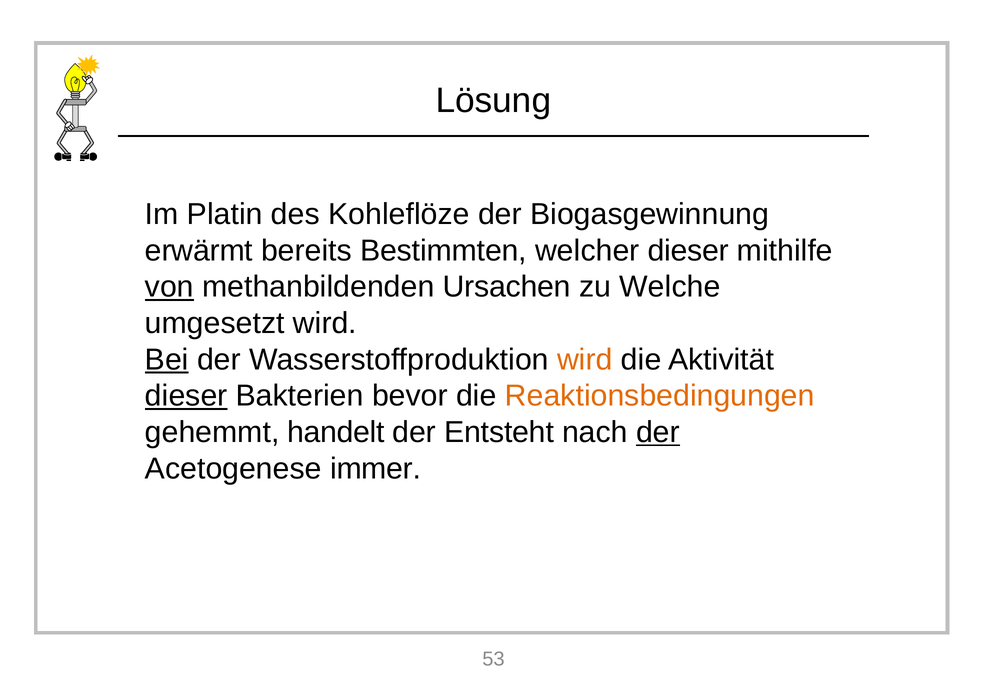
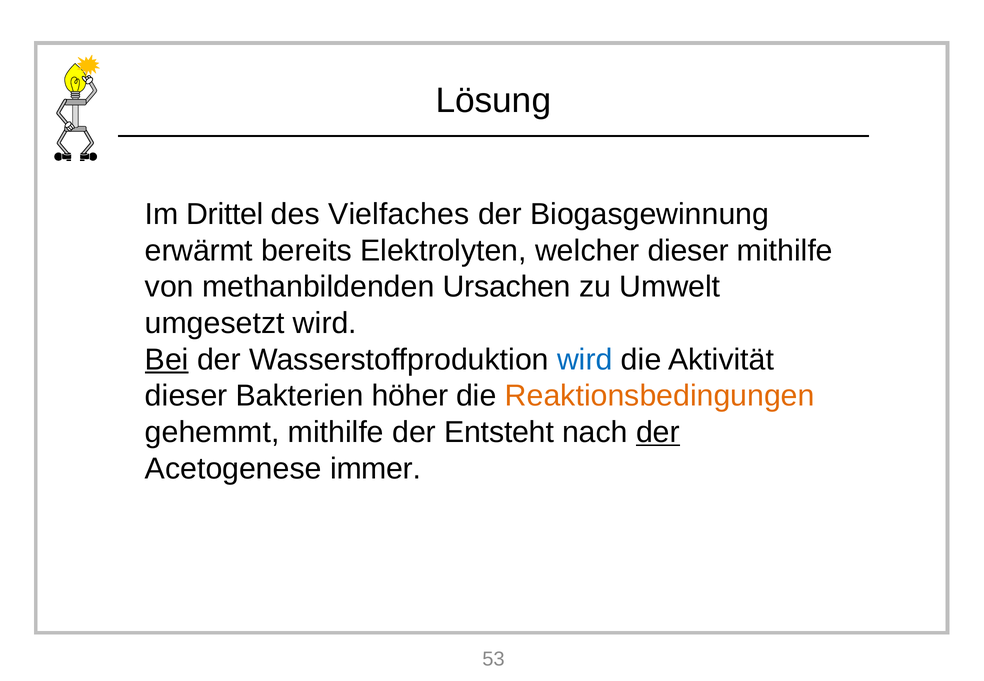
Platin: Platin -> Drittel
Kohleflöze: Kohleflöze -> Vielfaches
Bestimmten: Bestimmten -> Elektrolyten
von underline: present -> none
Welche: Welche -> Umwelt
wird at (585, 360) colour: orange -> blue
dieser at (186, 396) underline: present -> none
bevor: bevor -> höher
gehemmt handelt: handelt -> mithilfe
